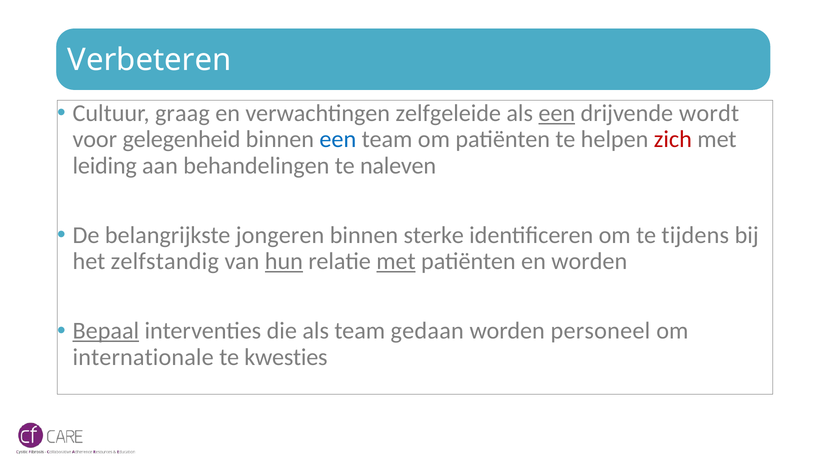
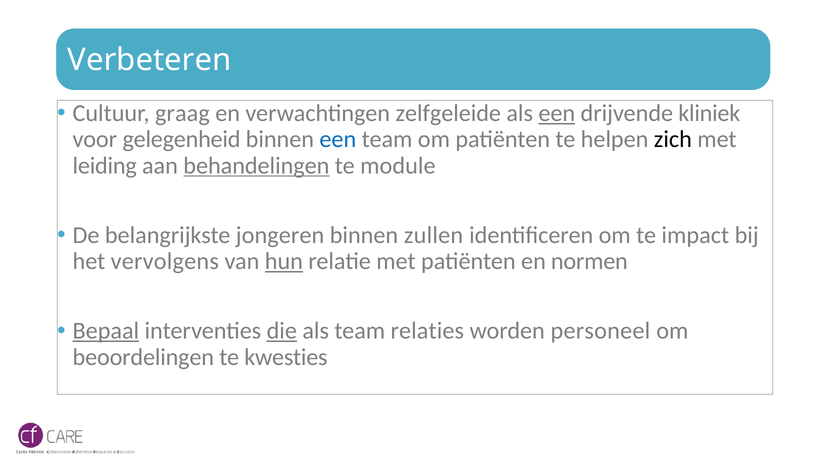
wordt: wordt -> kliniek
zich colour: red -> black
behandelingen underline: none -> present
naleven: naleven -> module
sterke: sterke -> zullen
tijdens: tijdens -> impact
zelfstandig: zelfstandig -> vervolgens
met at (396, 261) underline: present -> none
en worden: worden -> normen
die underline: none -> present
gedaan: gedaan -> relaties
internationale: internationale -> beoordelingen
